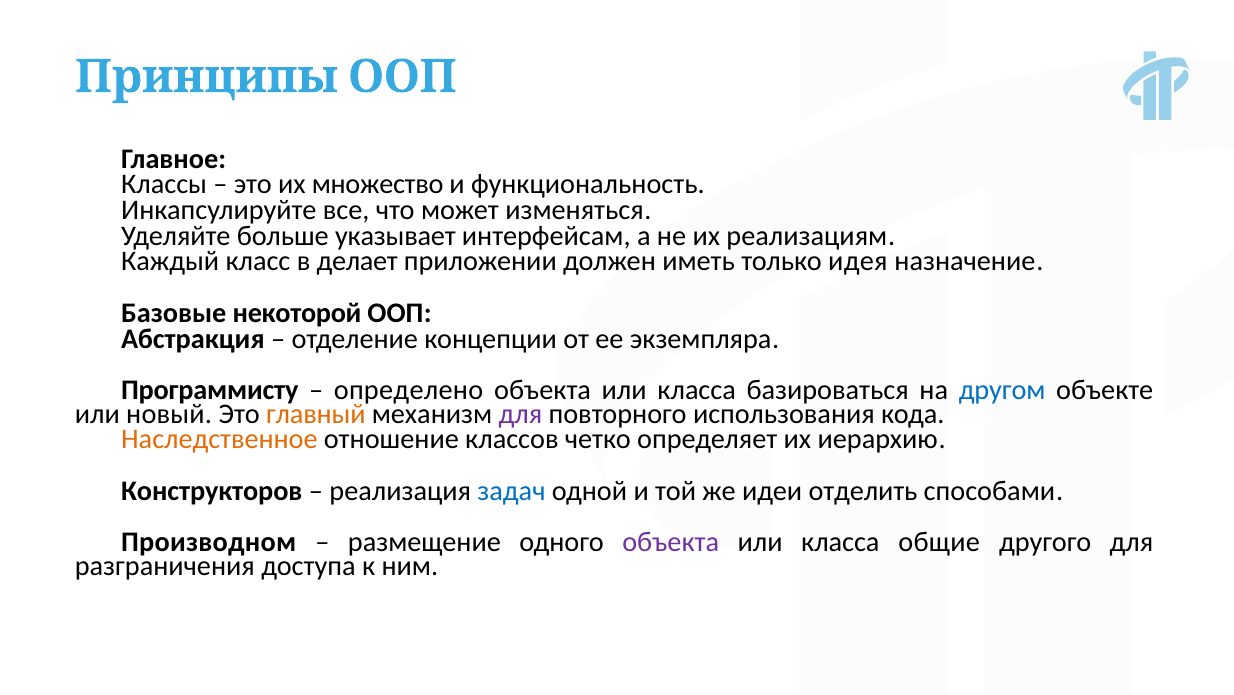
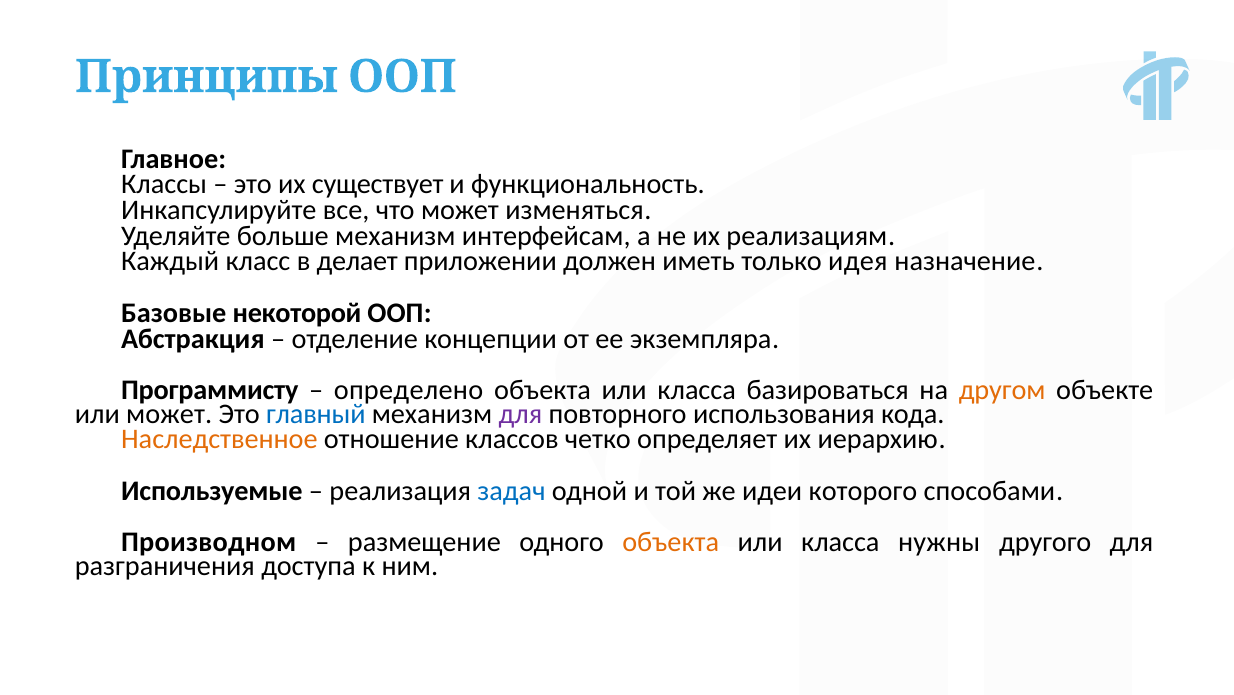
множество: множество -> существует
больше указывает: указывает -> механизм
другом colour: blue -> orange
или новый: новый -> может
главный colour: orange -> blue
Конструкторов: Конструкторов -> Используемые
отделить: отделить -> которого
объекта at (671, 542) colour: purple -> orange
общие: общие -> нужны
